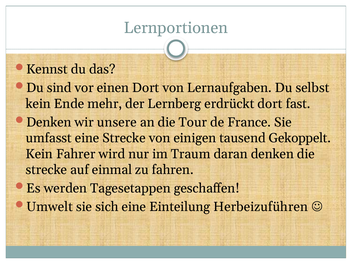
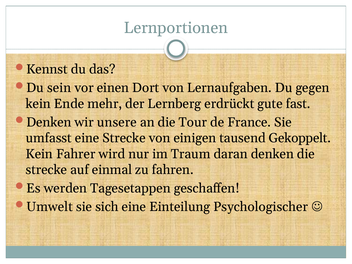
sind: sind -> sein
selbst: selbst -> gegen
erdrückt dort: dort -> gute
Herbeizuführen: Herbeizuführen -> Psychologischer
